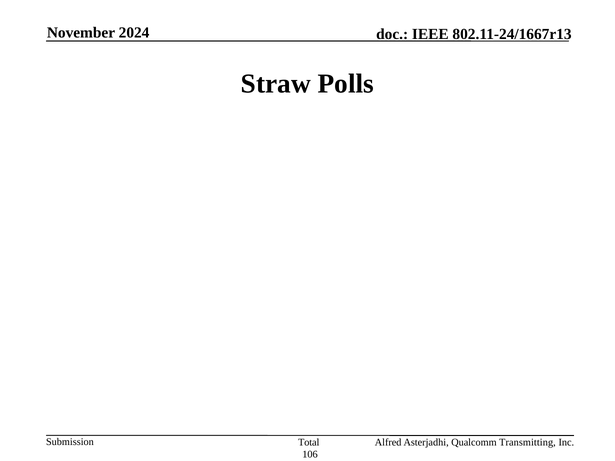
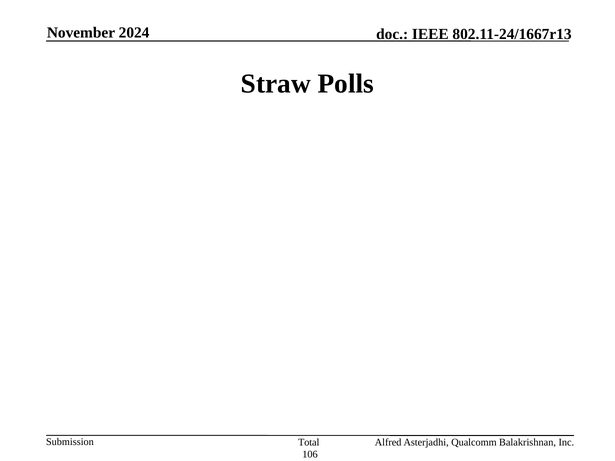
Transmitting: Transmitting -> Balakrishnan
